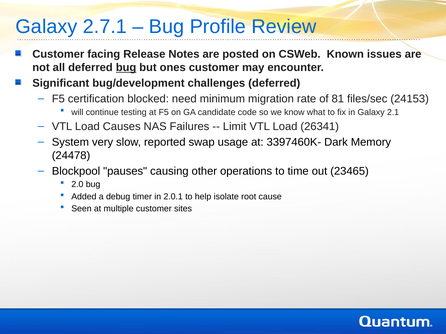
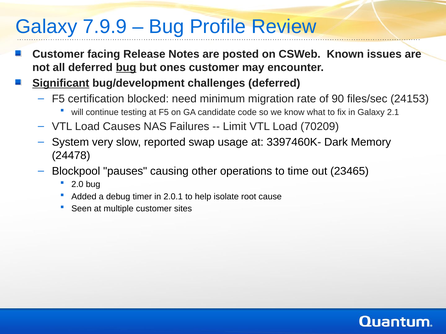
2.7.1: 2.7.1 -> 7.9.9
Significant underline: none -> present
81: 81 -> 90
26341: 26341 -> 70209
